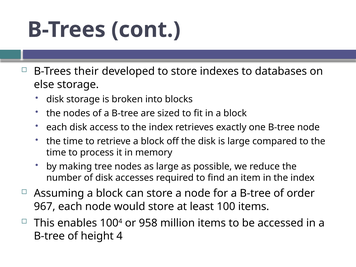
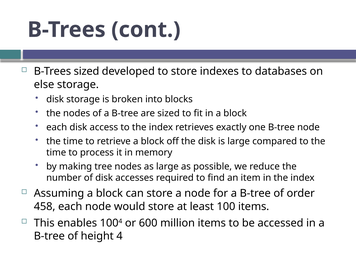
B-Trees their: their -> sized
967: 967 -> 458
958: 958 -> 600
